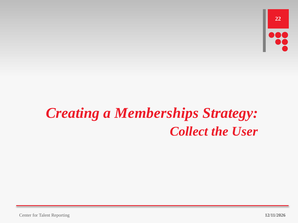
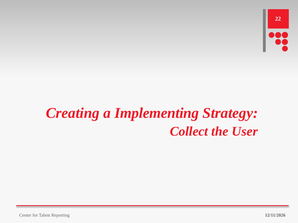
Memberships: Memberships -> Implementing
